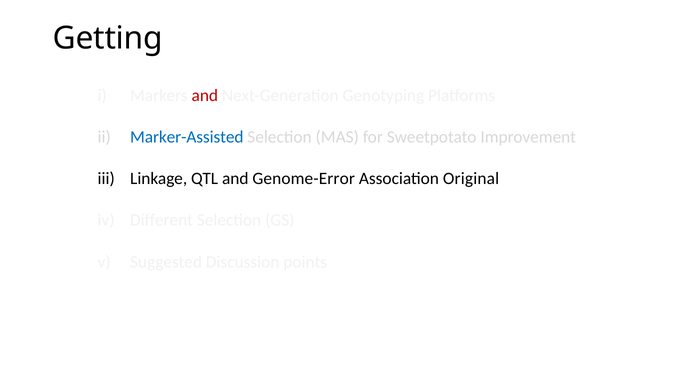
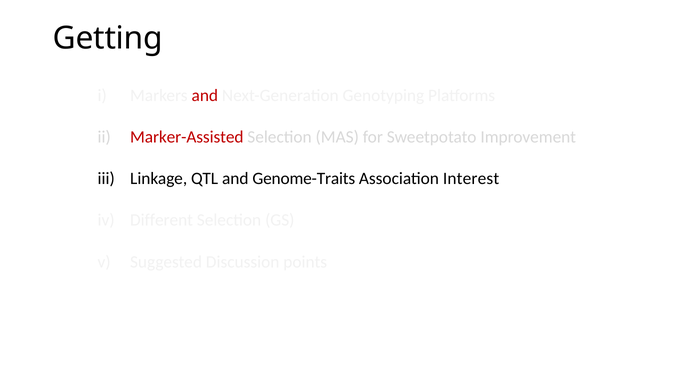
Marker-Assisted colour: blue -> red
Genome-Error: Genome-Error -> Genome-Traits
Original: Original -> Interest
